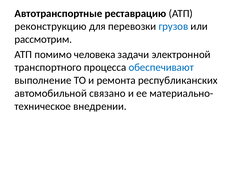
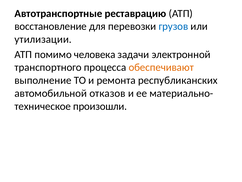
реконструкцию: реконструкцию -> восстановление
рассмотрим: рассмотрим -> утилизации
обеспечивают colour: blue -> orange
связано: связано -> отказов
внедрении: внедрении -> произошли
